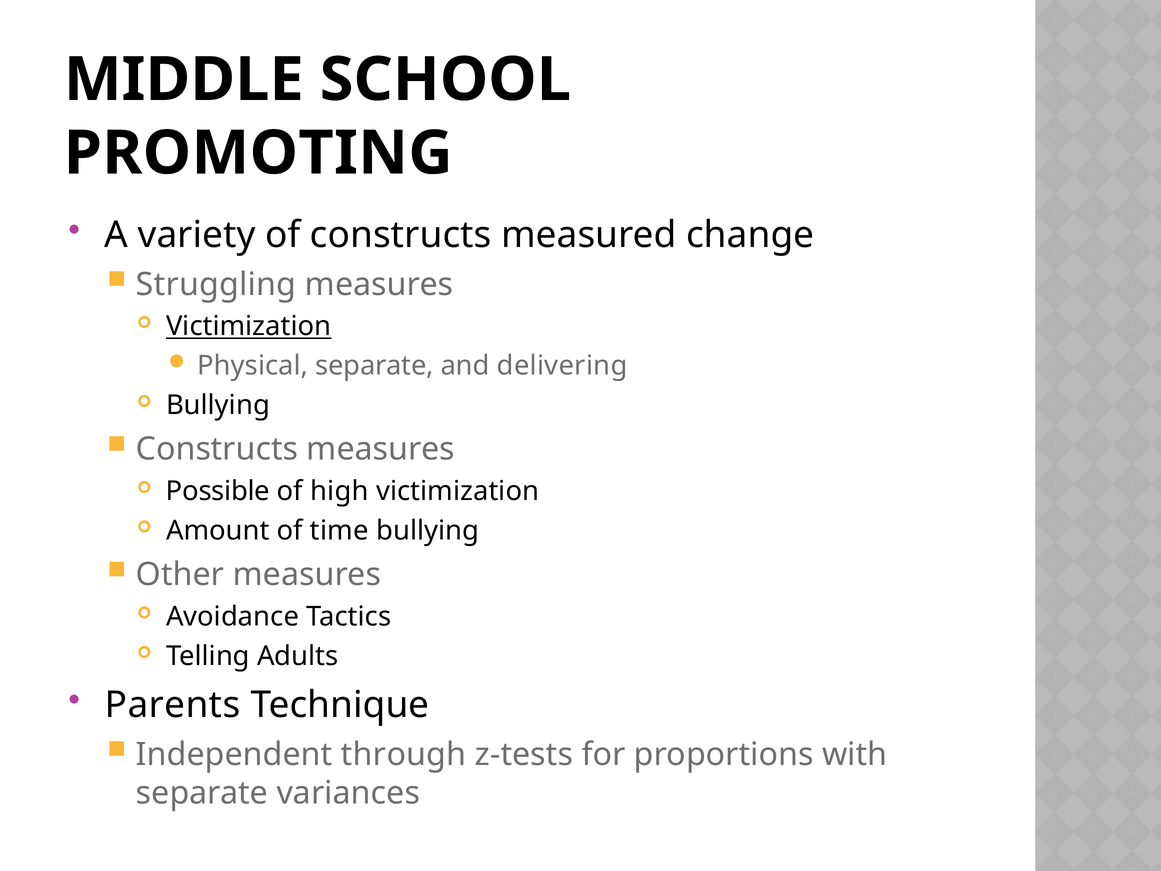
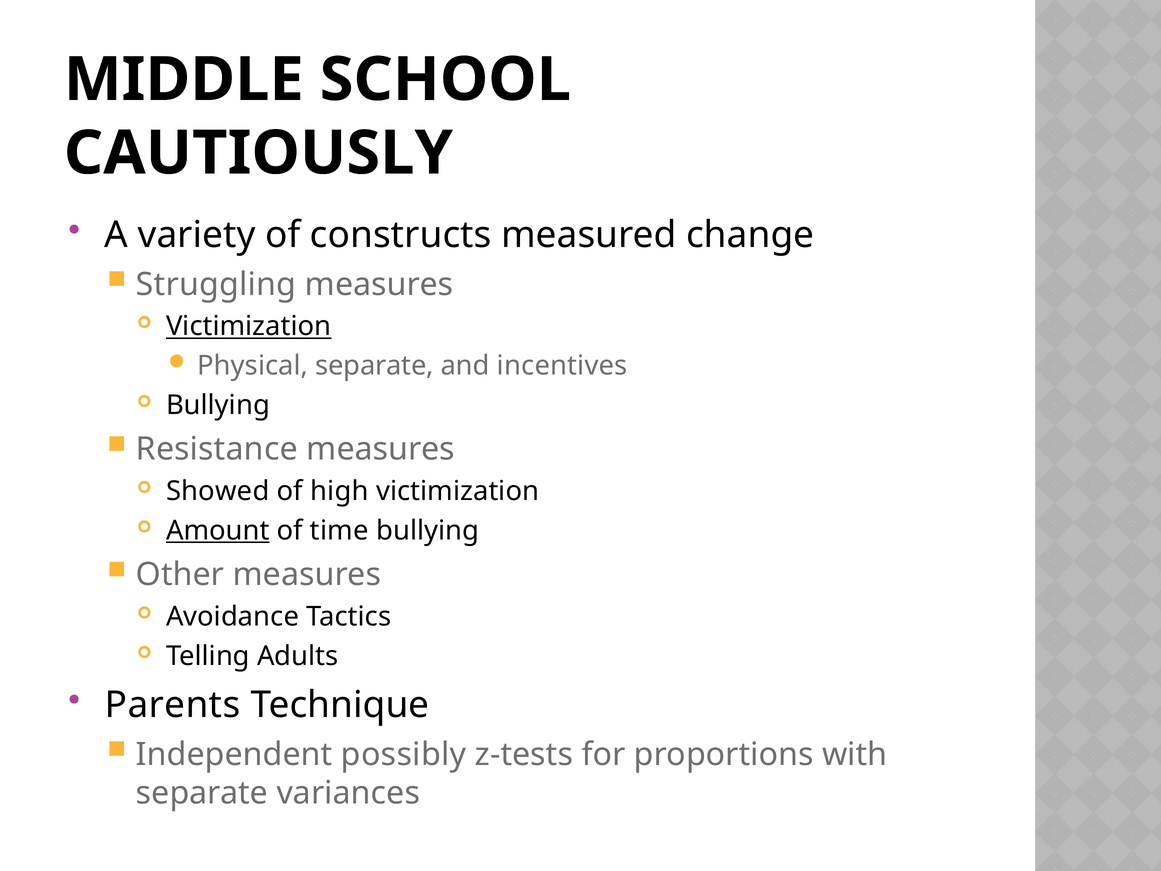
PROMOTING: PROMOTING -> CAUTIOUSLY
delivering: delivering -> incentives
Constructs at (217, 449): Constructs -> Resistance
Possible: Possible -> Showed
Amount underline: none -> present
through: through -> possibly
